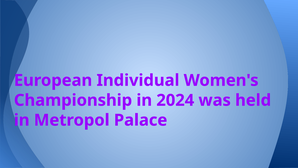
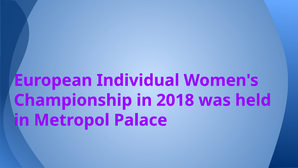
2024: 2024 -> 2018
